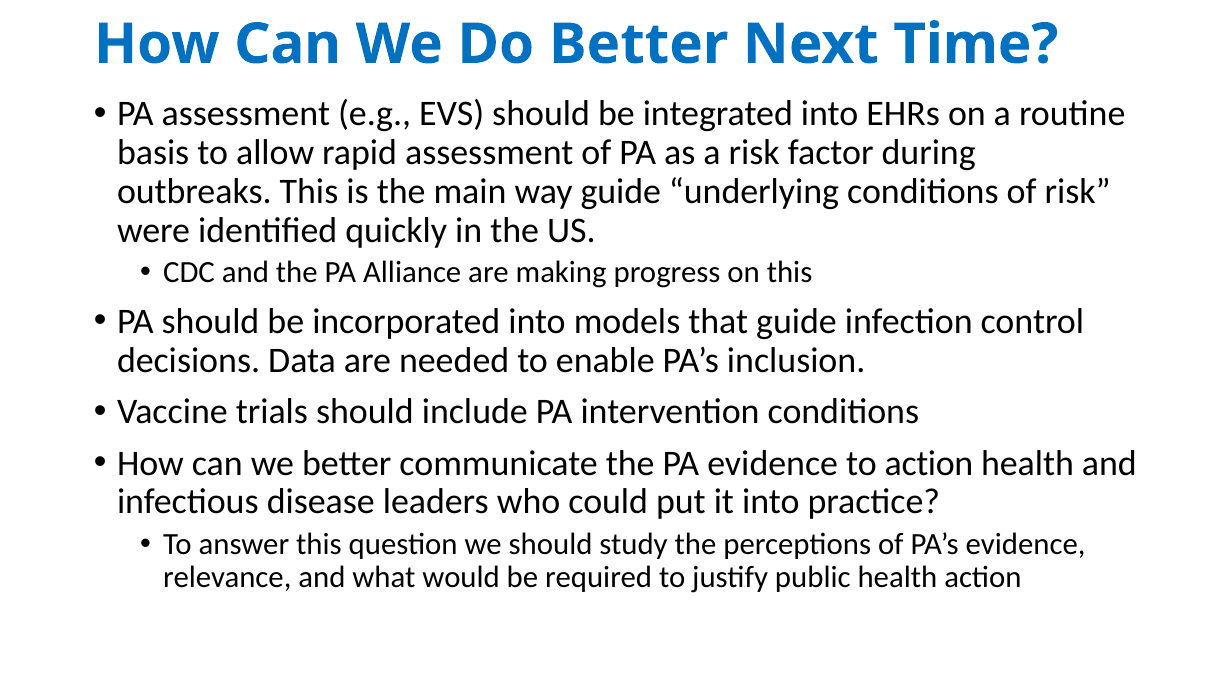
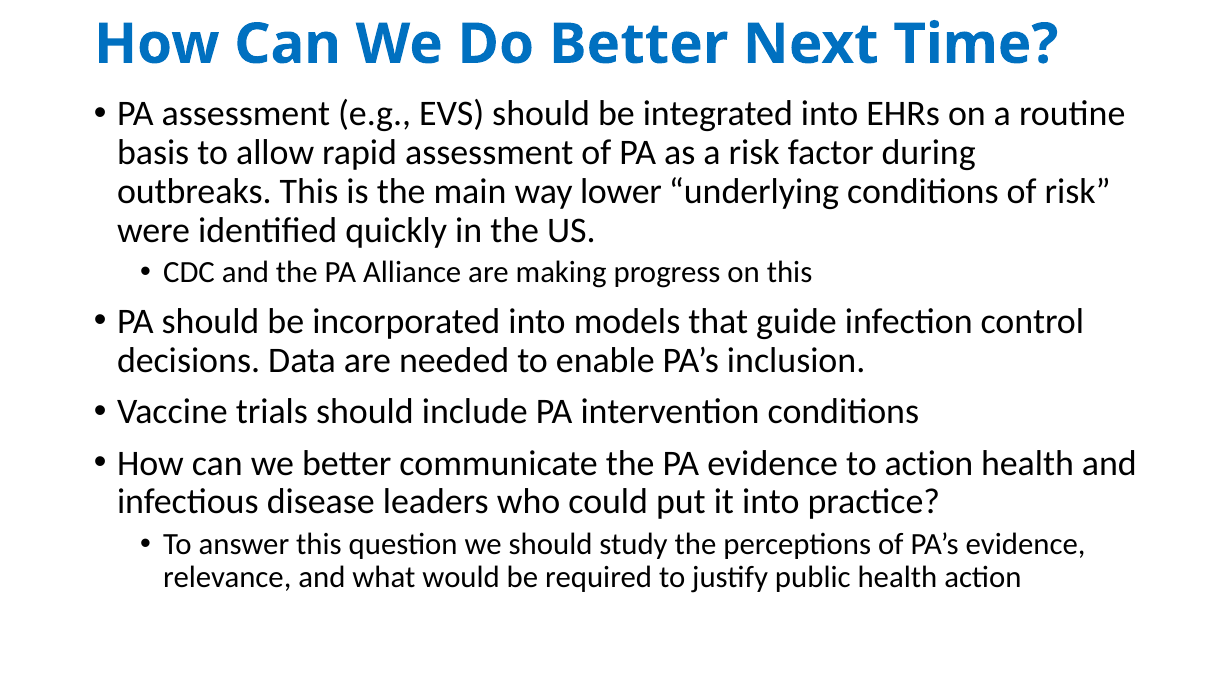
way guide: guide -> lower
